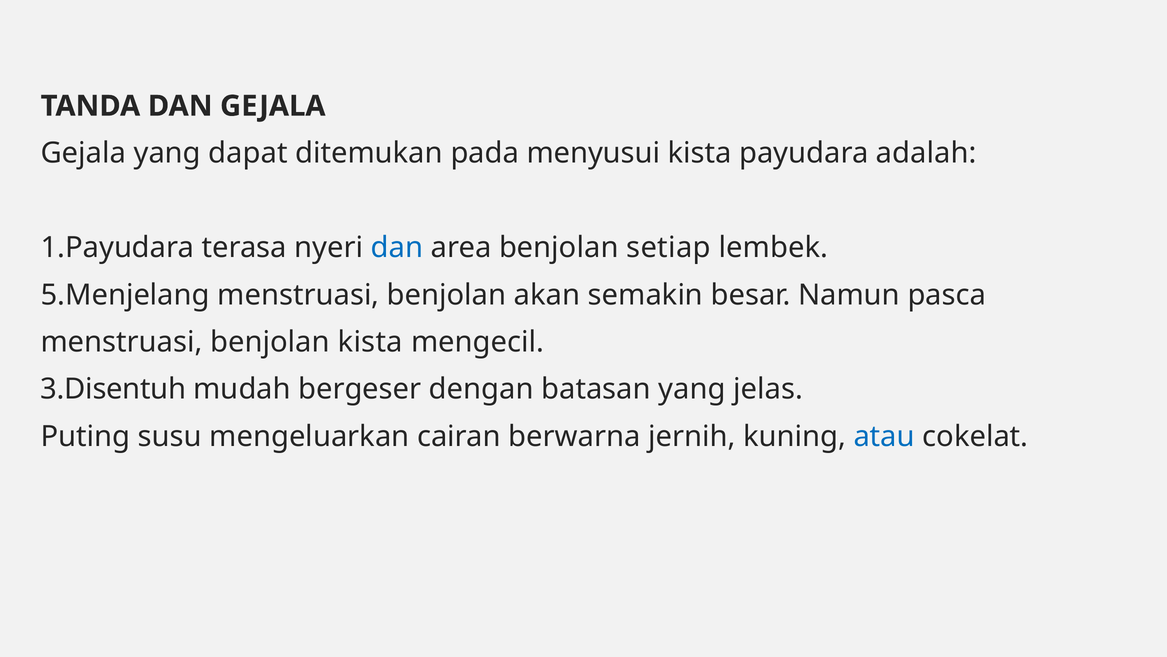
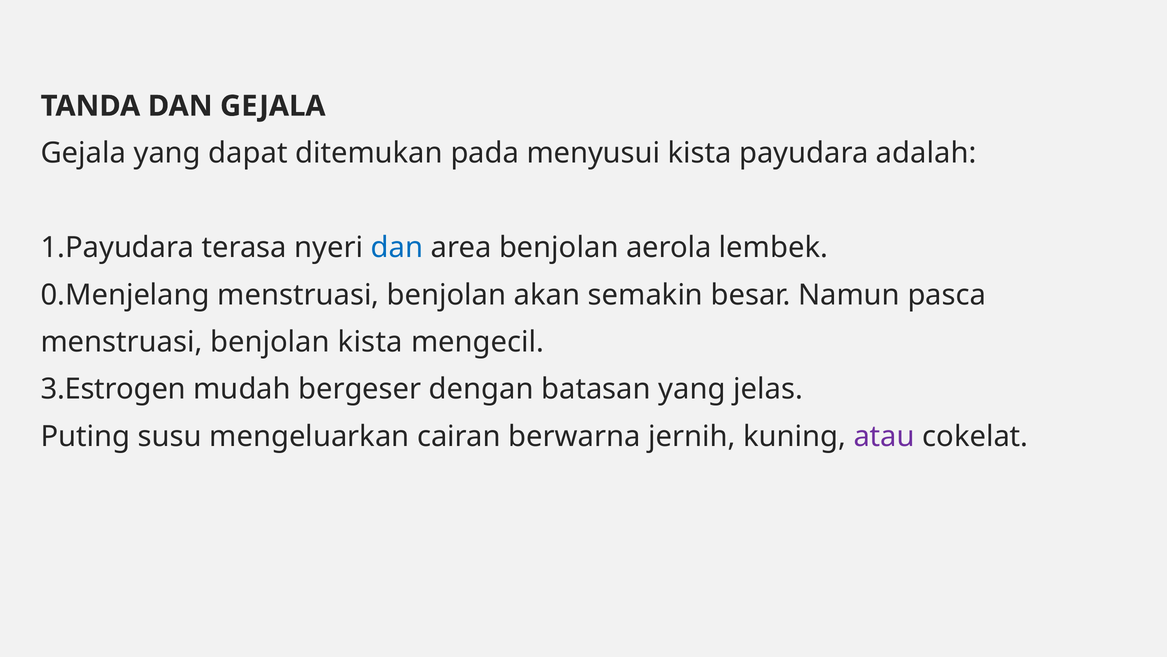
setiap: setiap -> aerola
5.Menjelang: 5.Menjelang -> 0.Menjelang
3.Disentuh: 3.Disentuh -> 3.Estrogen
atau colour: blue -> purple
